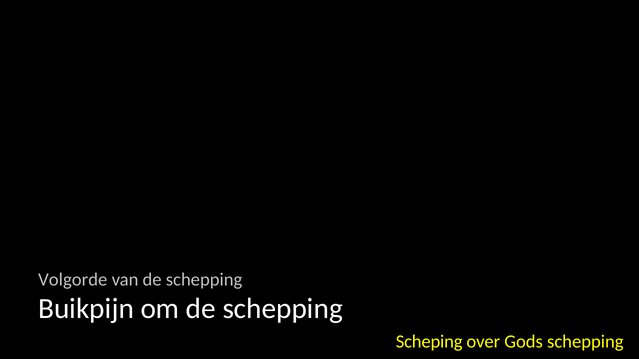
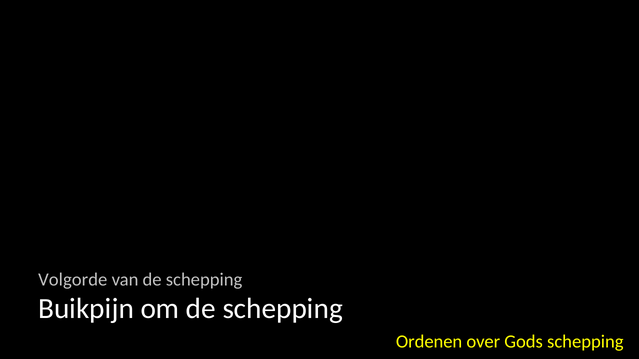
Scheping: Scheping -> Ordenen
